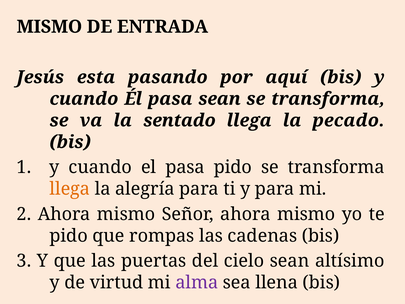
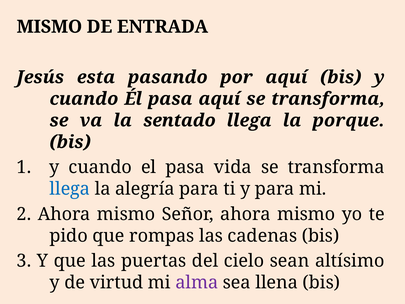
pasa sean: sean -> aquí
pecado: pecado -> porque
pasa pido: pido -> vida
llega at (70, 189) colour: orange -> blue
